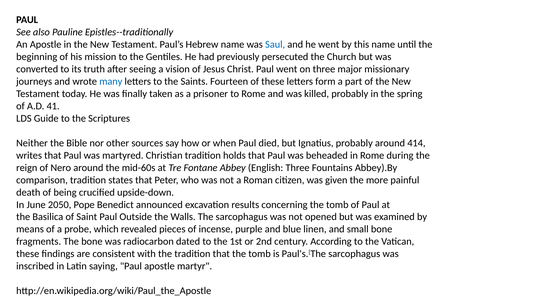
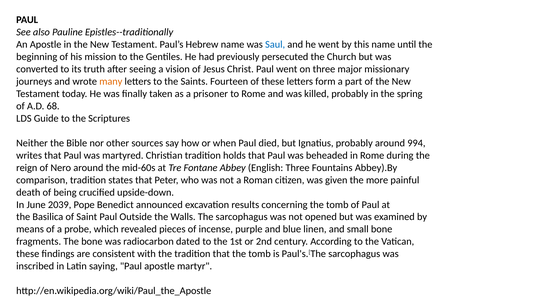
many colour: blue -> orange
41: 41 -> 68
414: 414 -> 994
2050: 2050 -> 2039
